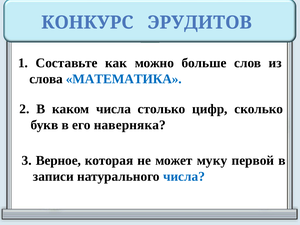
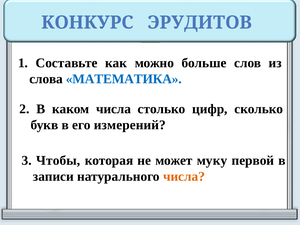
наверняка: наверняка -> измерений
Верное: Верное -> Чтобы
числа at (184, 176) colour: blue -> orange
